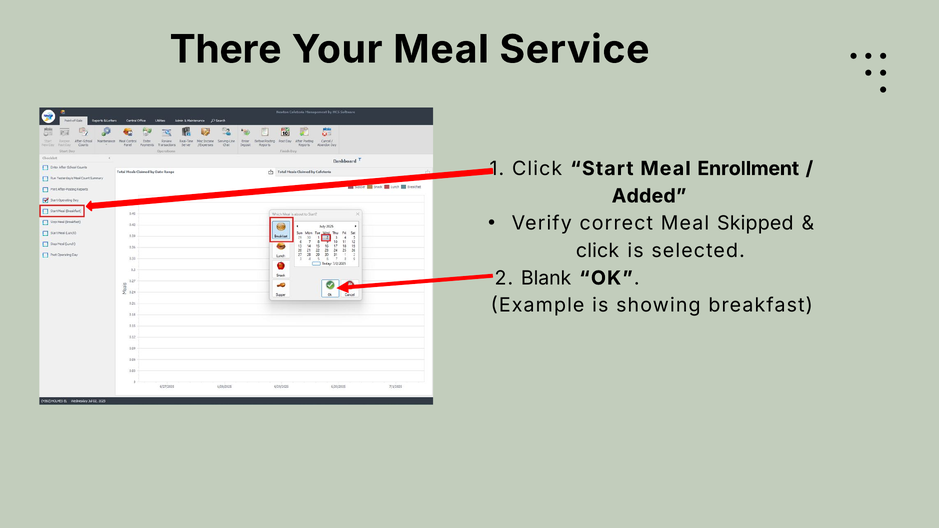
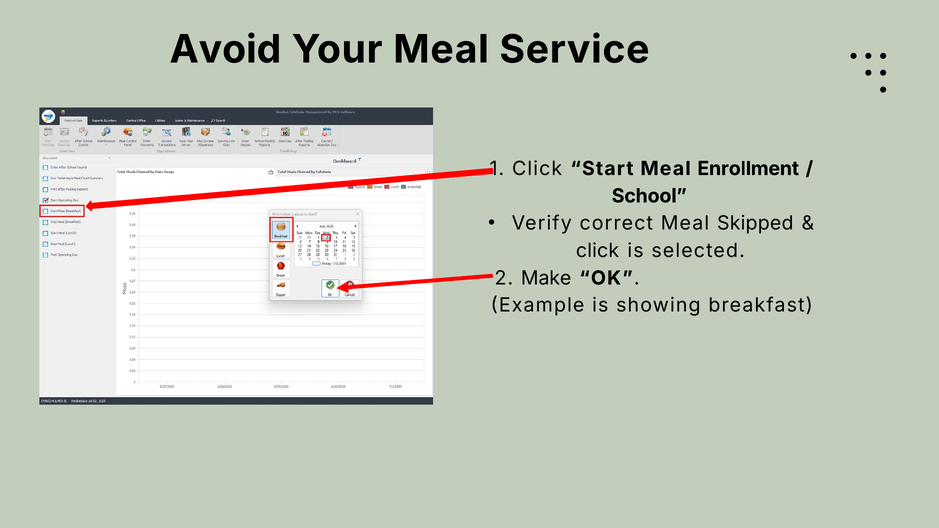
There: There -> Avoid
Added: Added -> School
Blank: Blank -> Make
